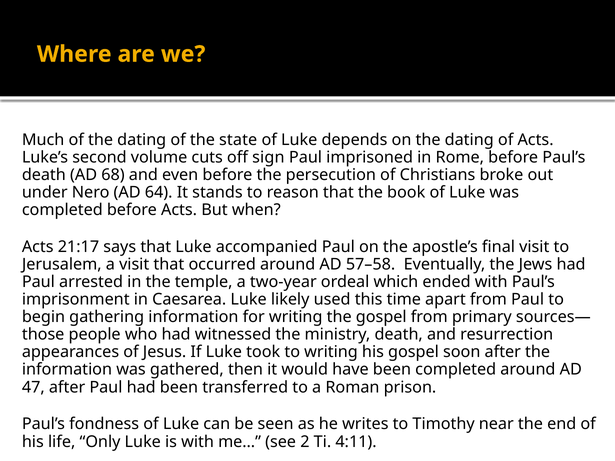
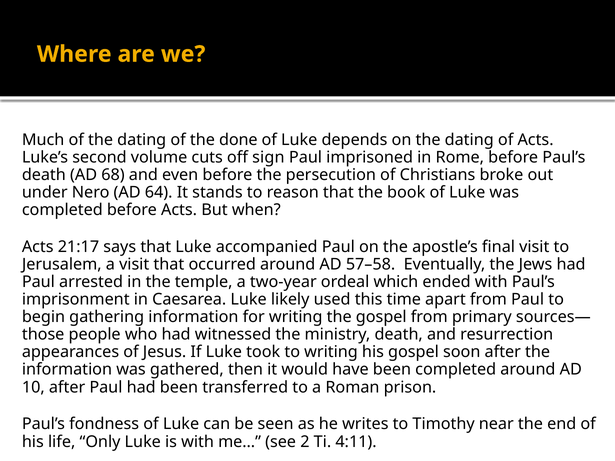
state: state -> done
47: 47 -> 10
